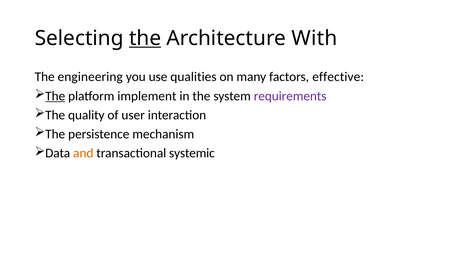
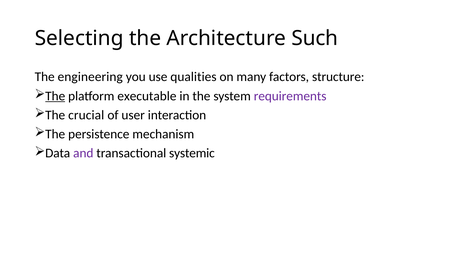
the at (145, 38) underline: present -> none
With: With -> Such
effective: effective -> structure
implement: implement -> executable
quality: quality -> crucial
and colour: orange -> purple
